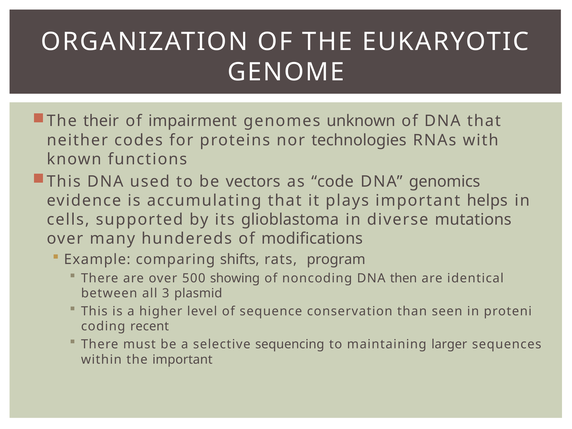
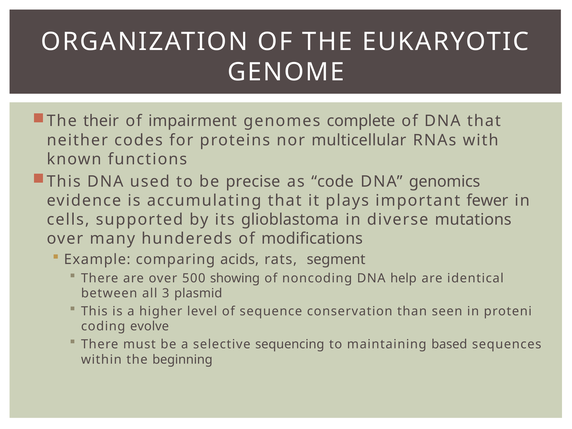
unknown: unknown -> complete
technologies: technologies -> multicellular
vectors: vectors -> precise
helps: helps -> fewer
shifts: shifts -> acids
program: program -> segment
then: then -> help
recent: recent -> evolve
larger: larger -> based
the important: important -> beginning
